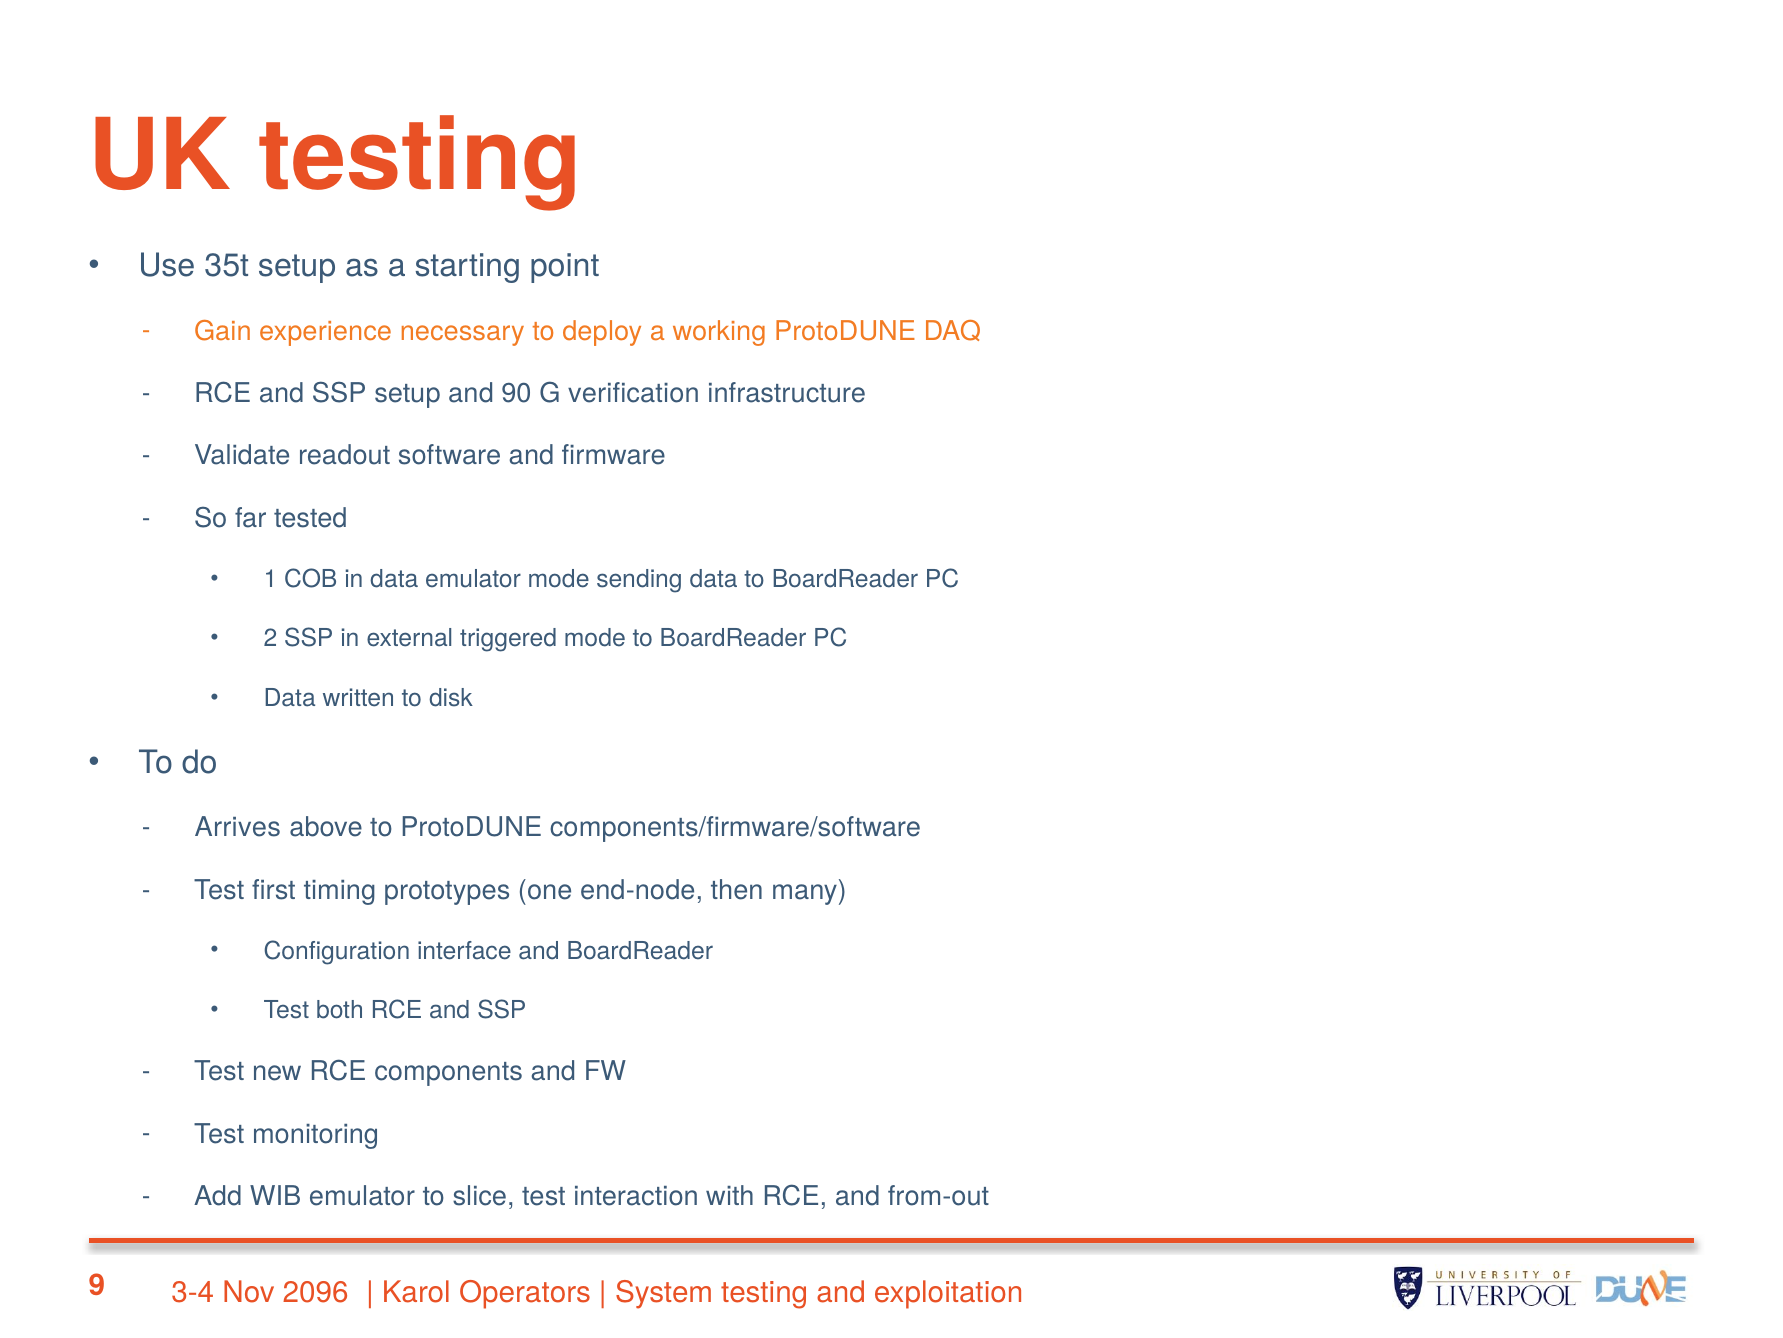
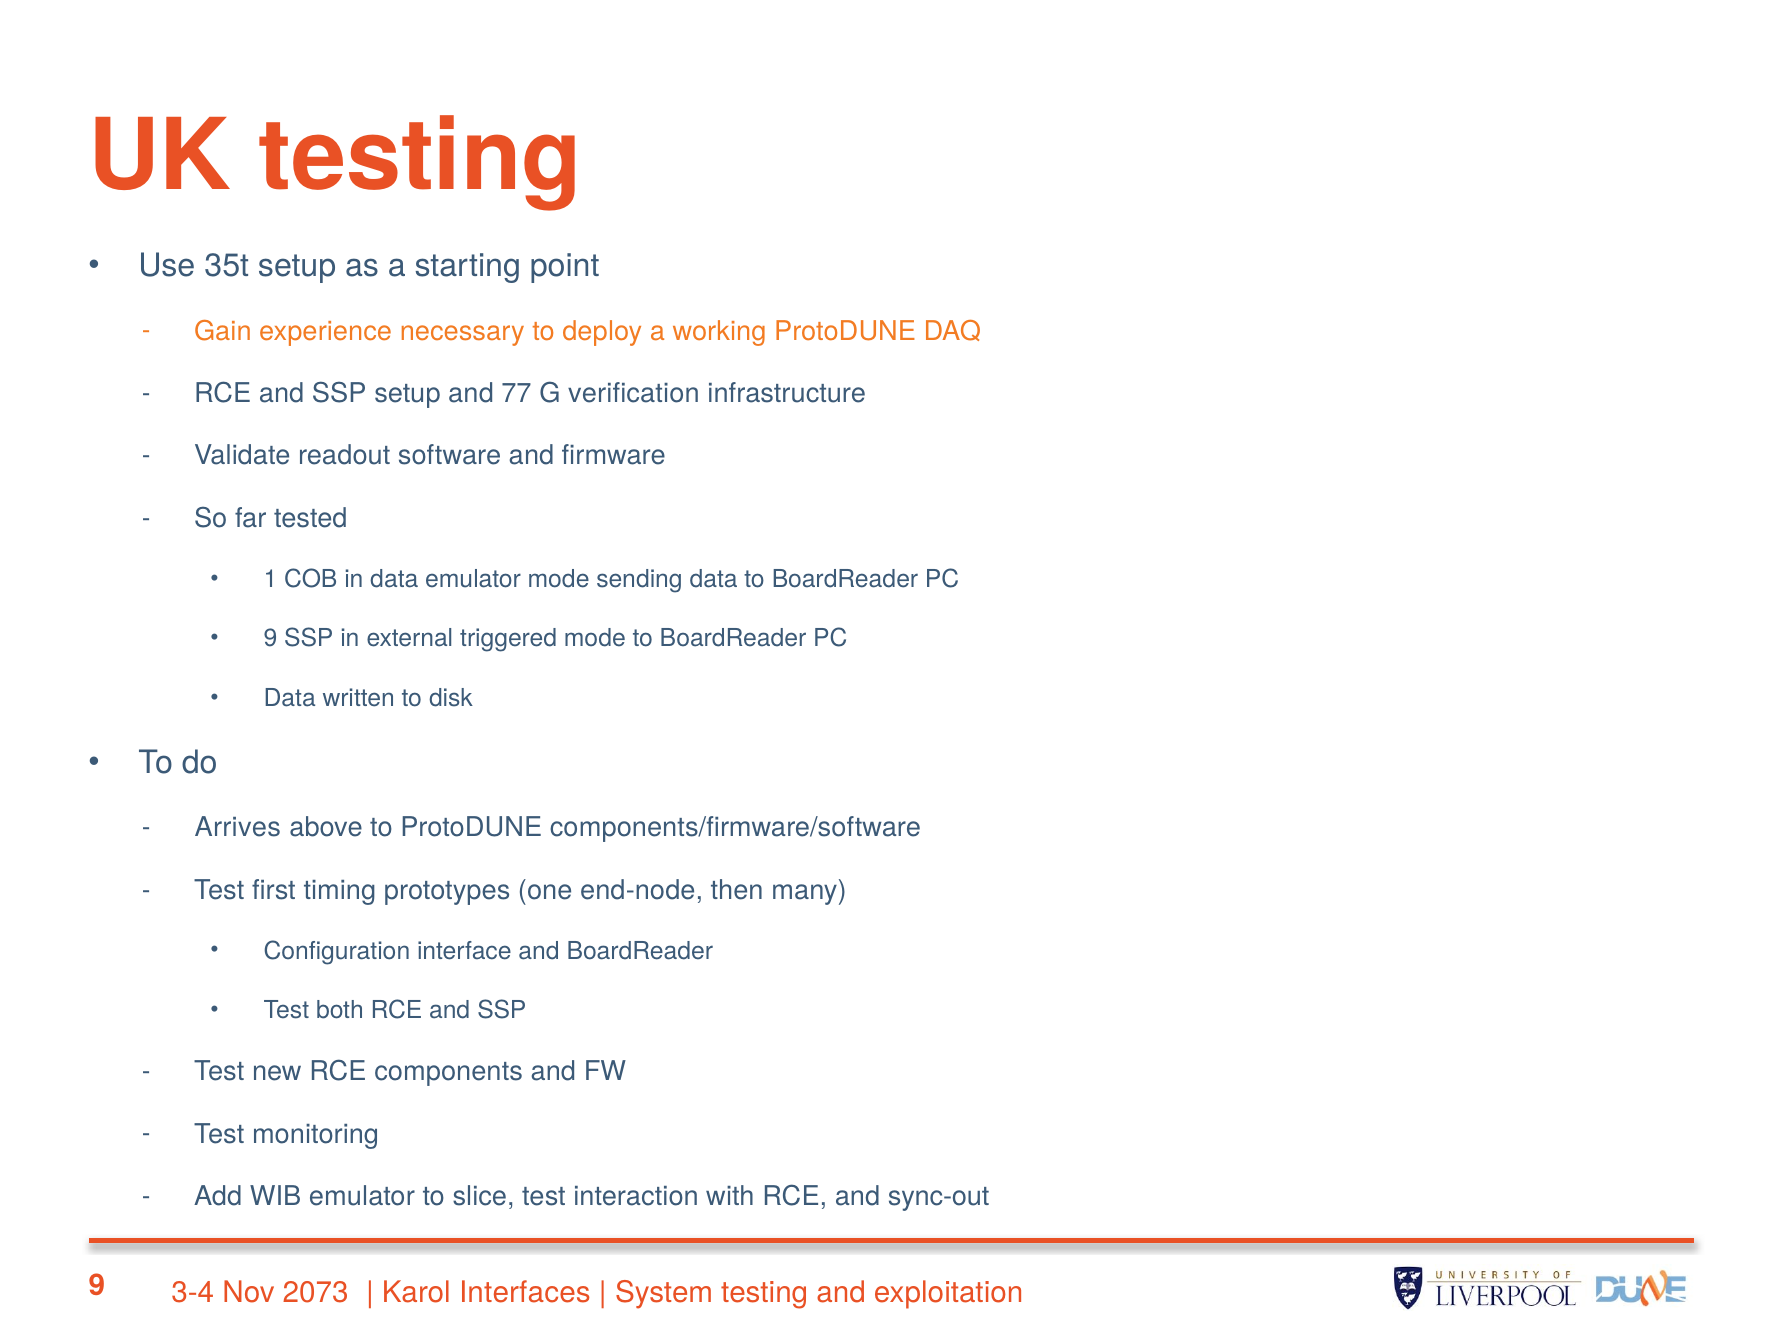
90: 90 -> 77
2 at (271, 638): 2 -> 9
from-out: from-out -> sync-out
2096: 2096 -> 2073
Operators: Operators -> Interfaces
